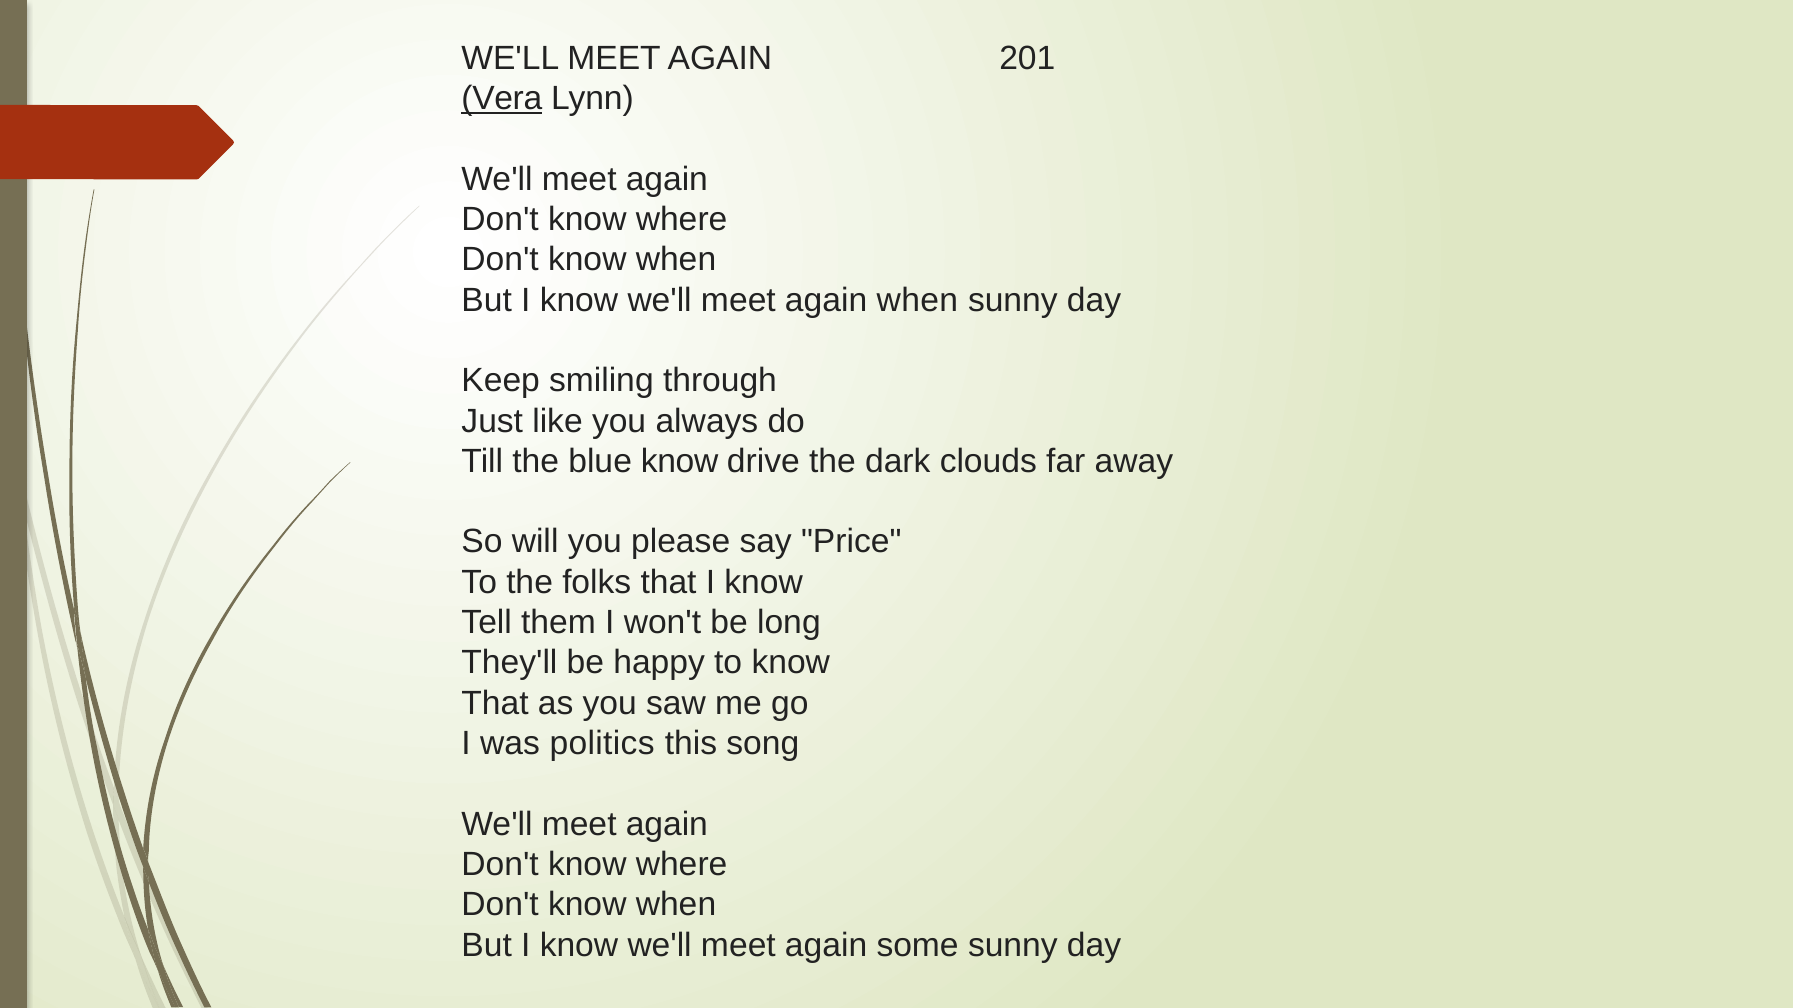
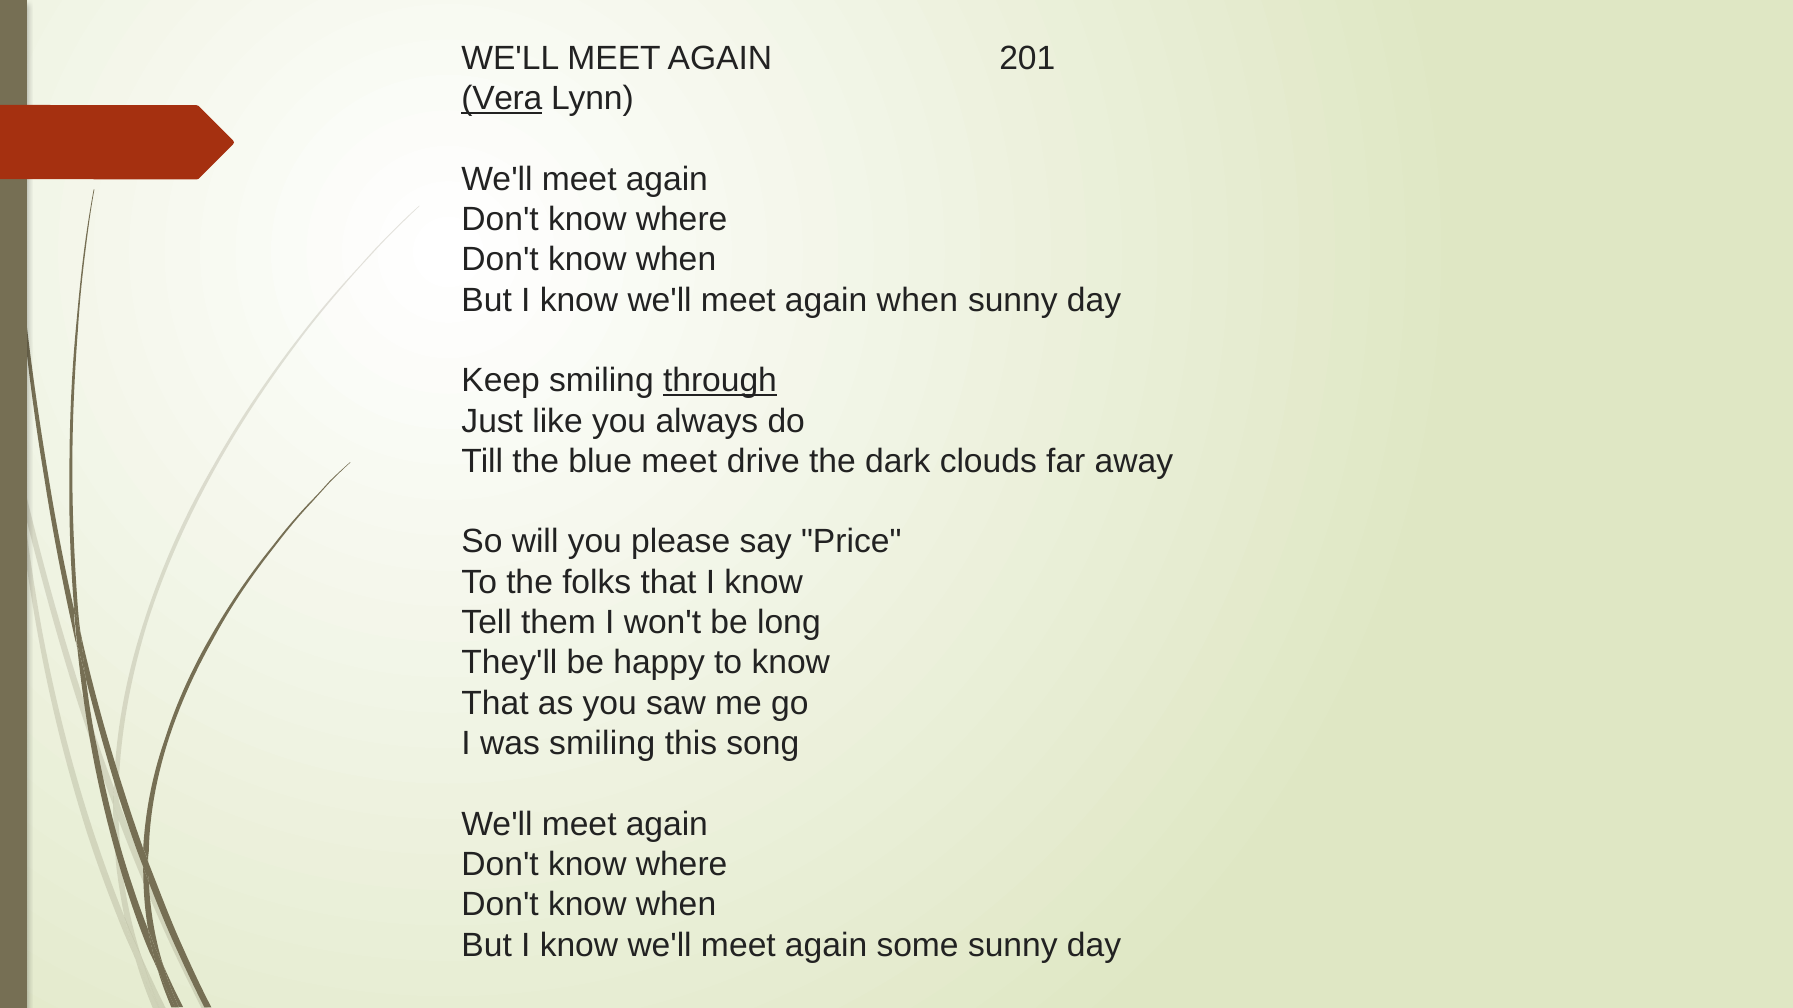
through underline: none -> present
blue know: know -> meet
was politics: politics -> smiling
